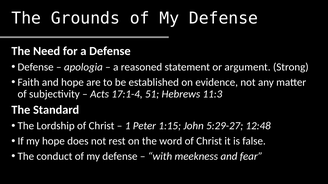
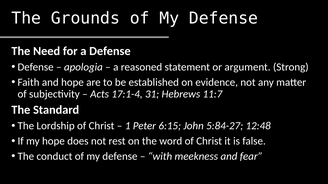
51: 51 -> 31
11:3: 11:3 -> 11:7
1:15: 1:15 -> 6:15
5:29-27: 5:29-27 -> 5:84-27
